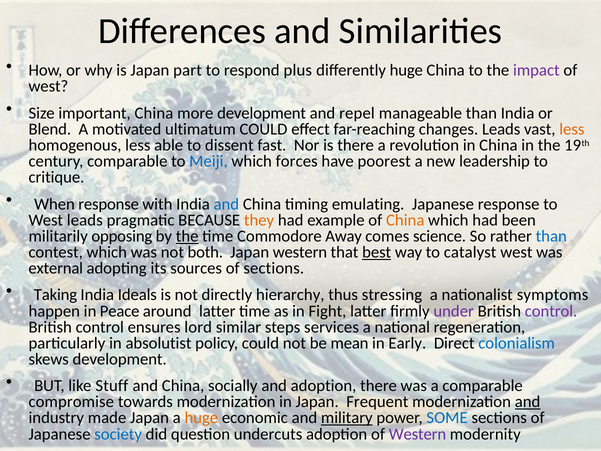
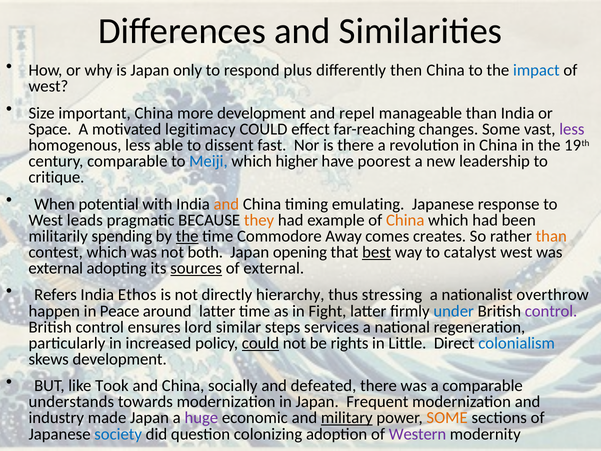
part: part -> only
differently huge: huge -> then
impact colour: purple -> blue
Blend: Blend -> Space
ultimatum: ultimatum -> legitimacy
changes Leads: Leads -> Some
less at (572, 129) colour: orange -> purple
forces: forces -> higher
When response: response -> potential
and at (226, 204) colour: blue -> orange
opposing: opposing -> spending
science: science -> creates
than at (551, 236) colour: blue -> orange
Japan western: western -> opening
sources underline: none -> present
of sections: sections -> external
Taking: Taking -> Refers
Ideals: Ideals -> Ethos
symptoms: symptoms -> overthrow
under colour: purple -> blue
absolutist: absolutist -> increased
could at (260, 343) underline: none -> present
mean: mean -> rights
Early: Early -> Little
Stuff: Stuff -> Took
and adoption: adoption -> defeated
compromise: compromise -> understands
and at (528, 402) underline: present -> none
huge at (201, 418) colour: orange -> purple
SOME at (447, 418) colour: blue -> orange
undercuts: undercuts -> colonizing
